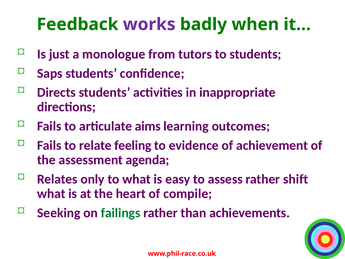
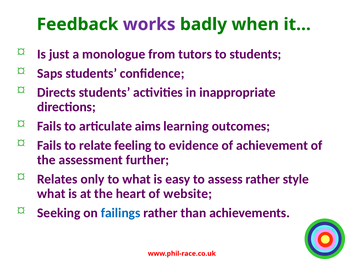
agenda: agenda -> further
shift: shift -> style
compile: compile -> website
failings colour: green -> blue
